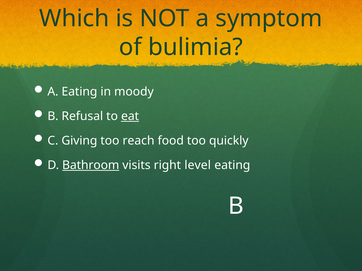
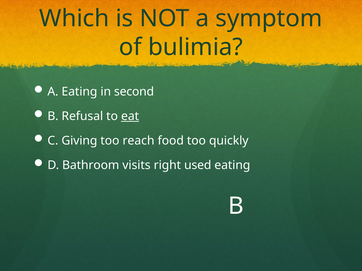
moody: moody -> second
Bathroom underline: present -> none
level: level -> used
